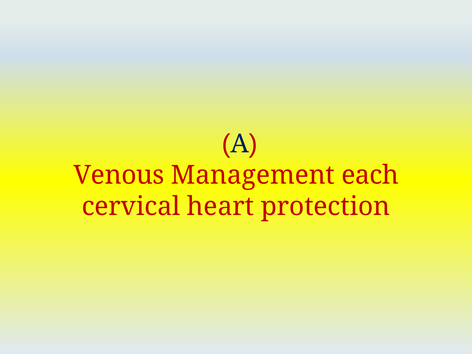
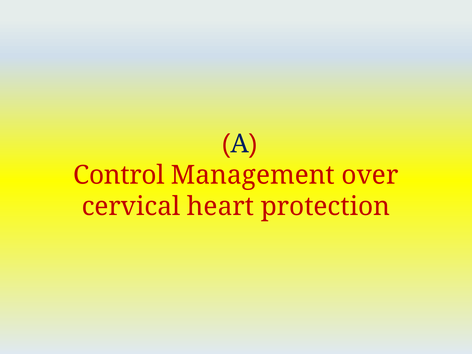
Venous: Venous -> Control
each: each -> over
